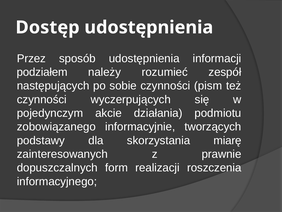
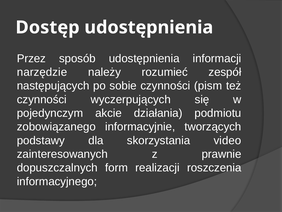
podziałem: podziałem -> narzędzie
miarę: miarę -> video
